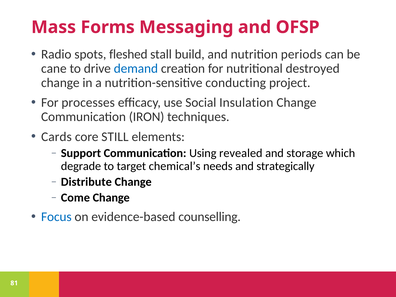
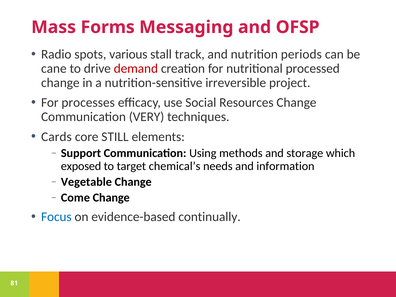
fleshed: fleshed -> various
build: build -> track
demand colour: blue -> red
destroyed: destroyed -> processed
conducting: conducting -> irreversible
Insulation: Insulation -> Resources
IRON: IRON -> VERY
revealed: revealed -> methods
degrade: degrade -> exposed
strategically: strategically -> information
Distribute: Distribute -> Vegetable
counselling: counselling -> continually
